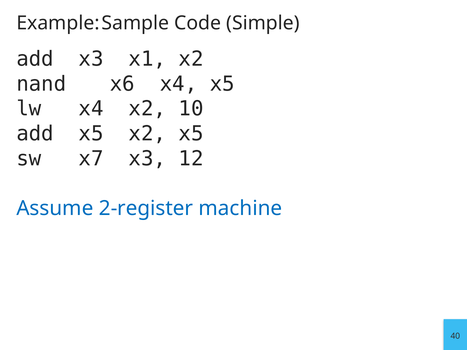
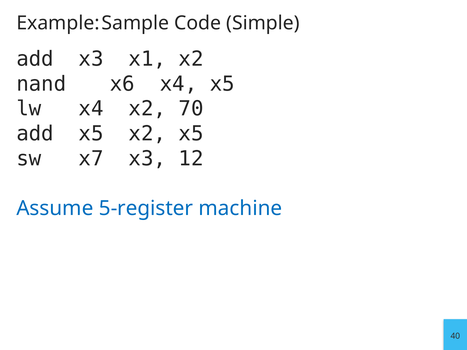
10: 10 -> 70
2-register: 2-register -> 5-register
